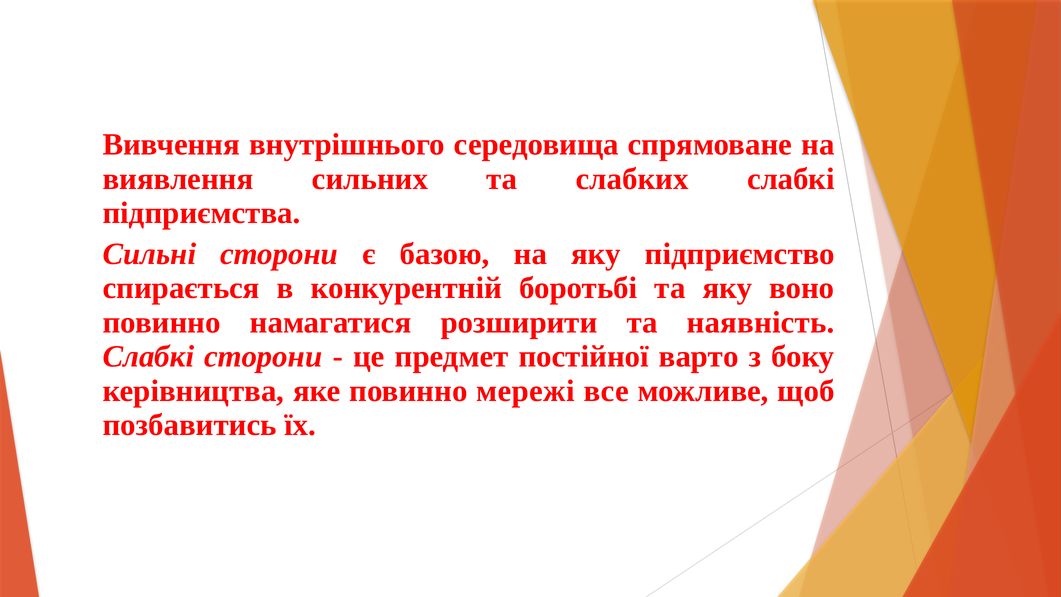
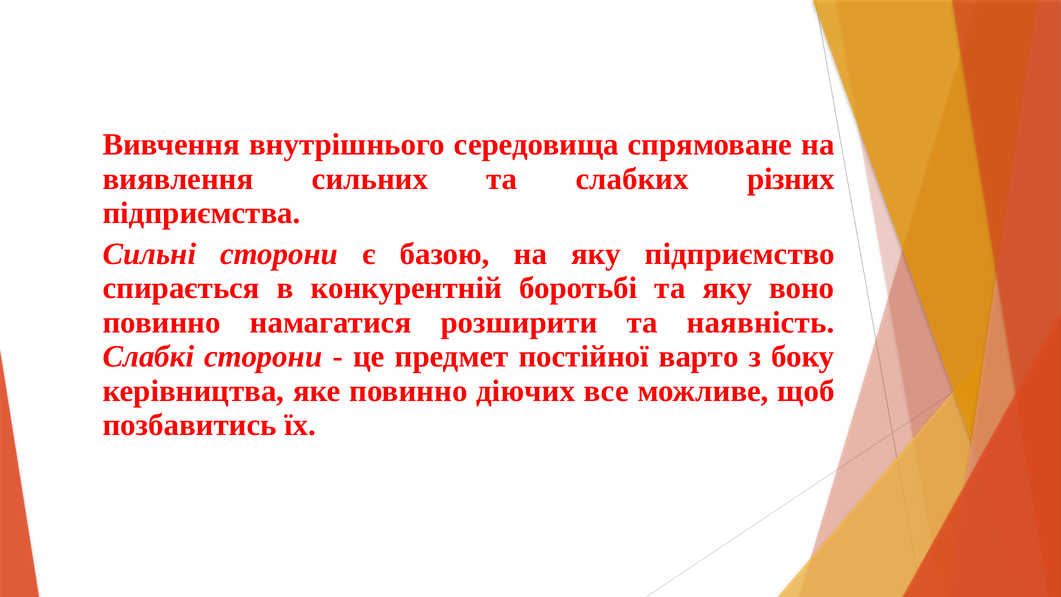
слабких слабкі: слабкі -> різних
мережі: мережі -> діючих
